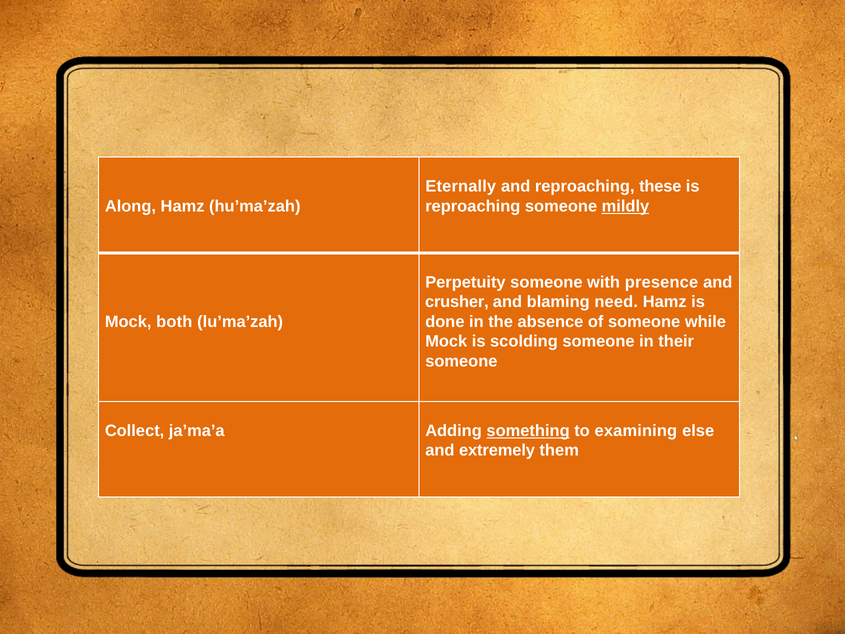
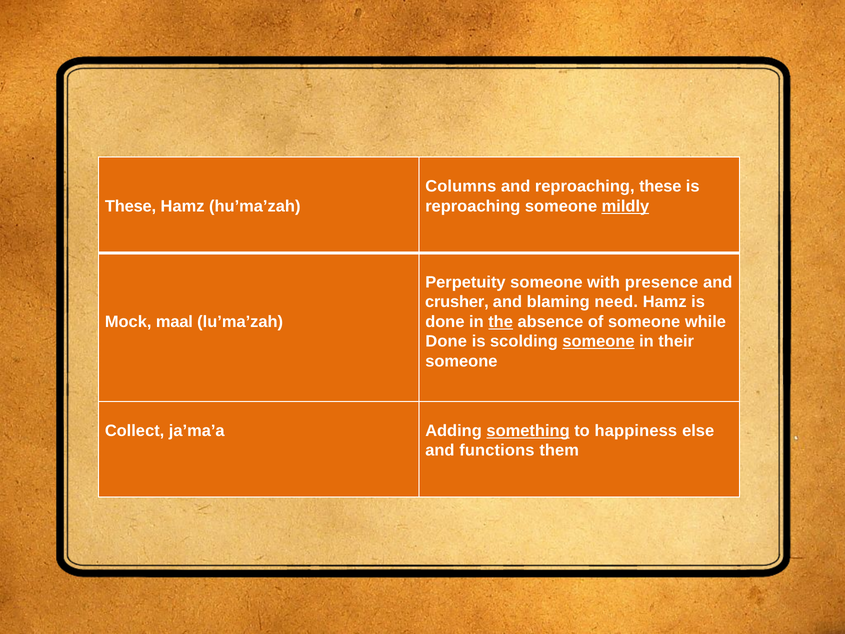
Eternally: Eternally -> Columns
Along at (130, 206): Along -> These
both: both -> maal
the underline: none -> present
Mock at (446, 341): Mock -> Done
someone at (598, 341) underline: none -> present
examining: examining -> happiness
extremely: extremely -> functions
